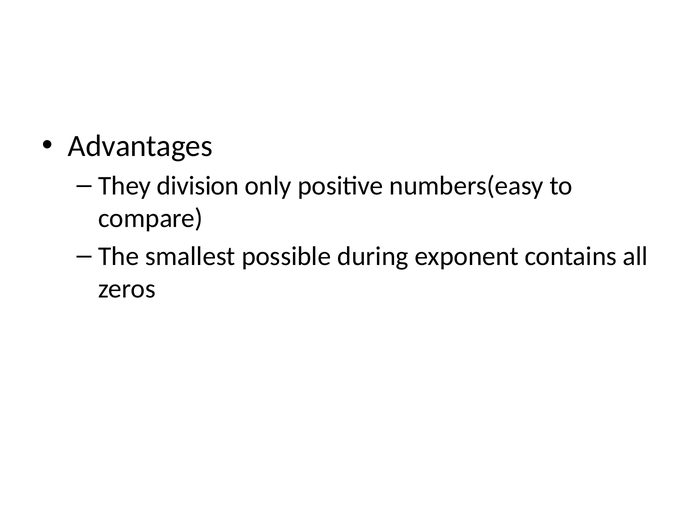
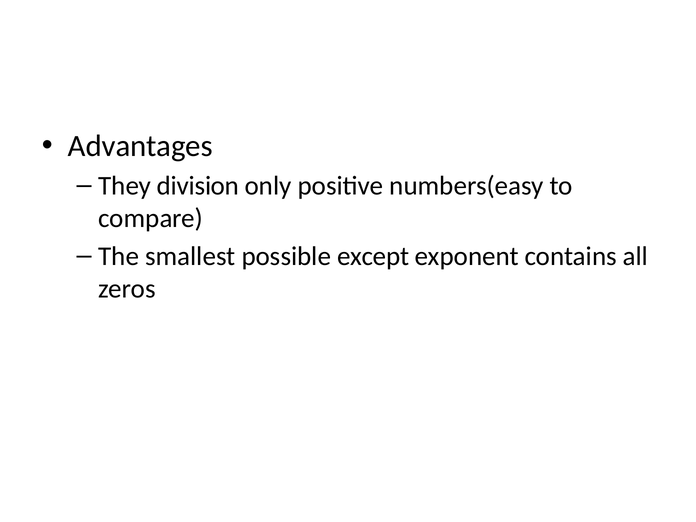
during: during -> except
